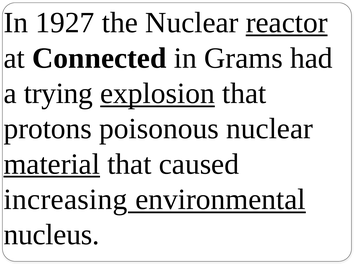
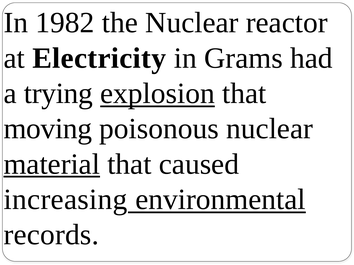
1927: 1927 -> 1982
reactor underline: present -> none
Connected: Connected -> Electricity
protons: protons -> moving
nucleus: nucleus -> records
